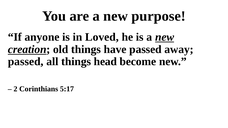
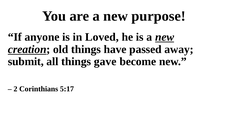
passed at (26, 62): passed -> submit
head: head -> gave
